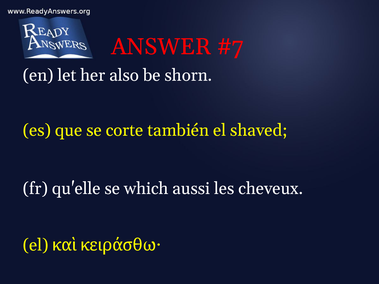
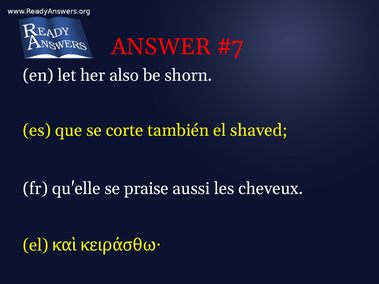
which: which -> praise
